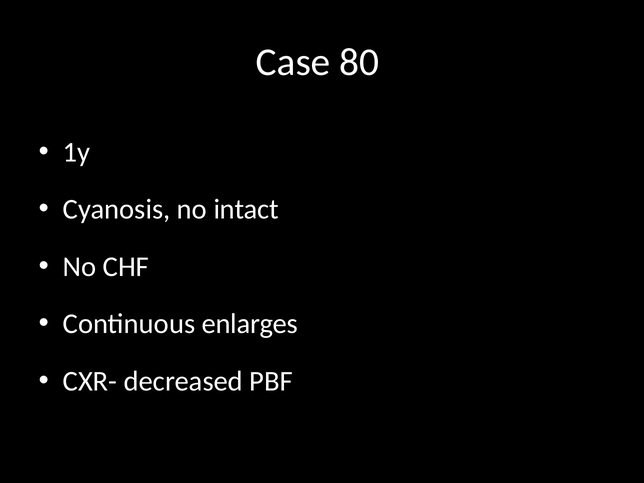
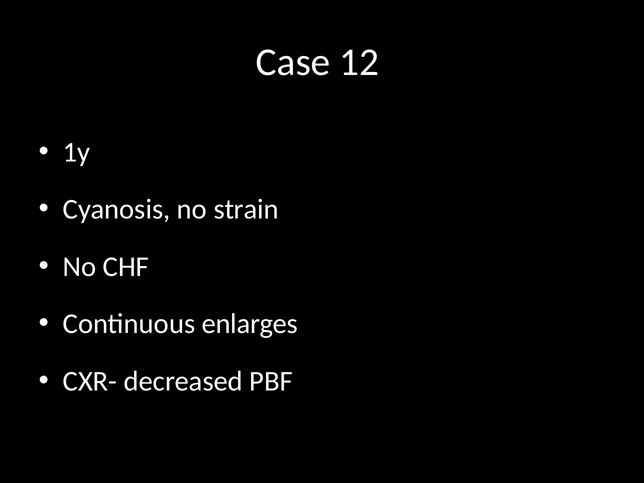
80: 80 -> 12
intact: intact -> strain
